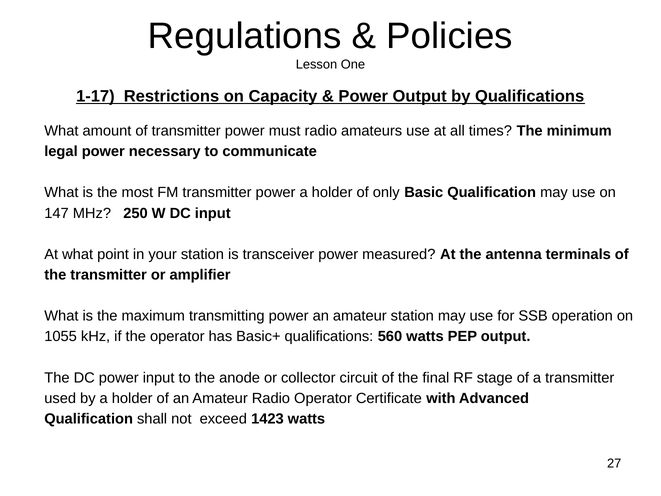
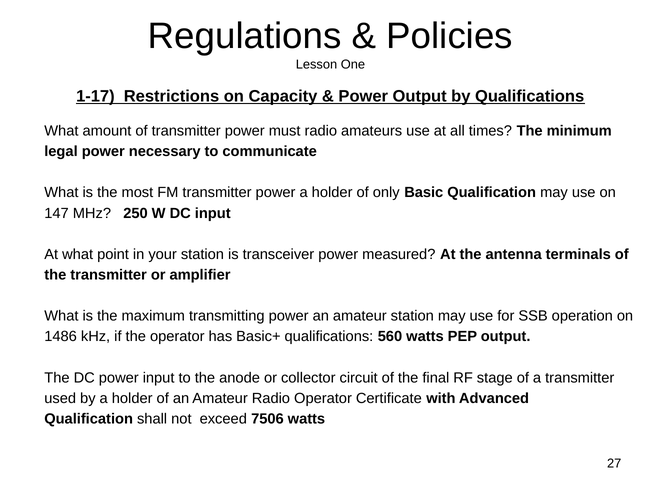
1055: 1055 -> 1486
1423: 1423 -> 7506
